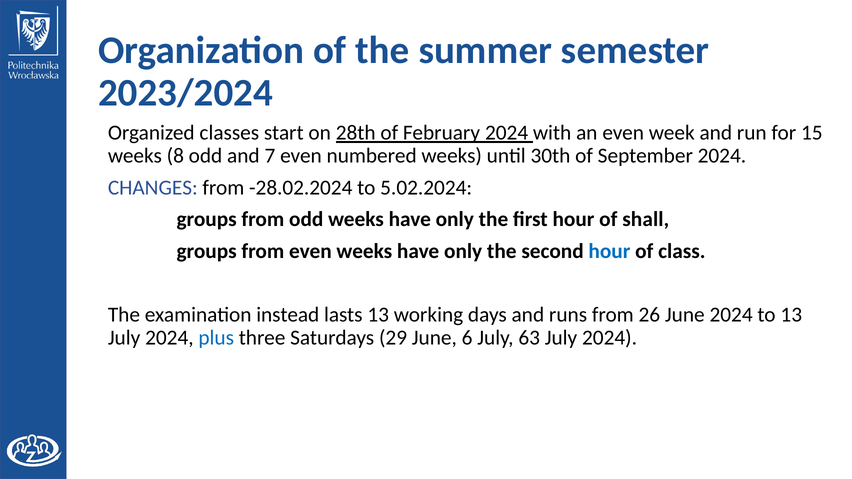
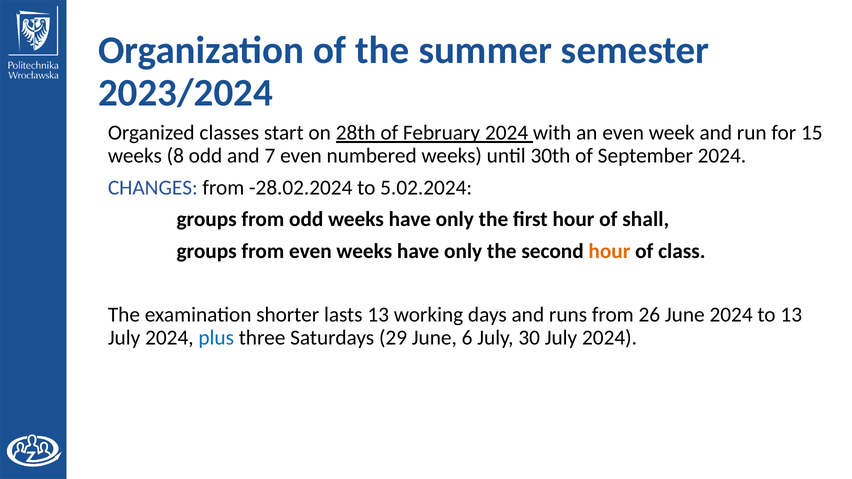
hour at (609, 251) colour: blue -> orange
instead: instead -> shorter
63: 63 -> 30
